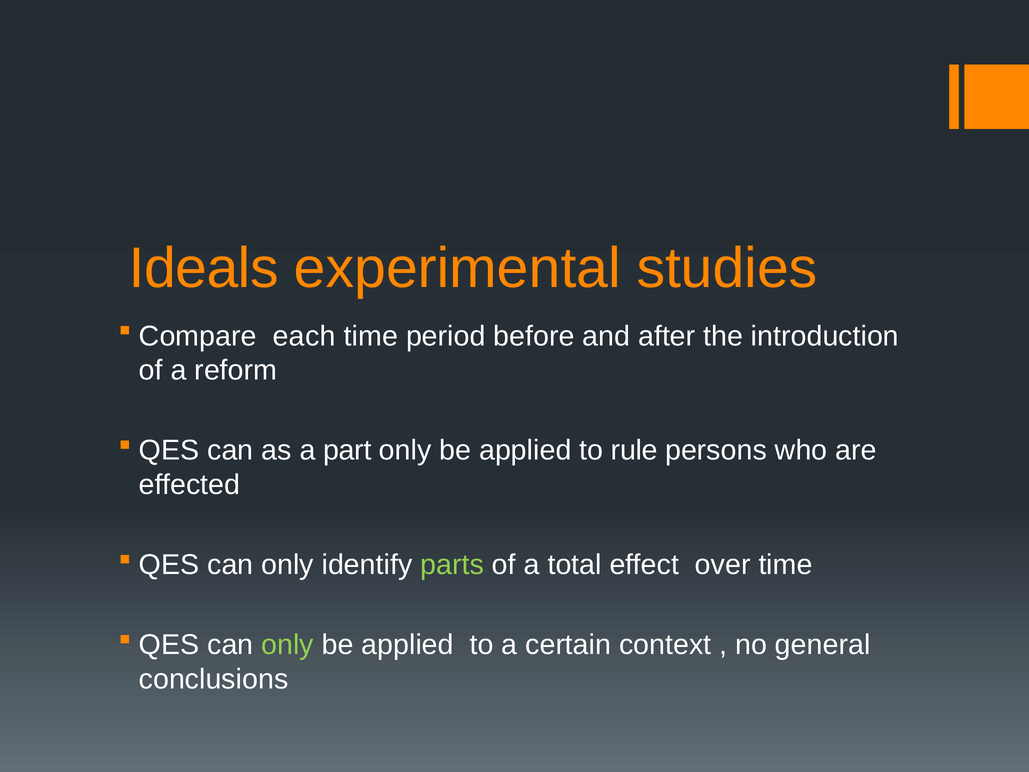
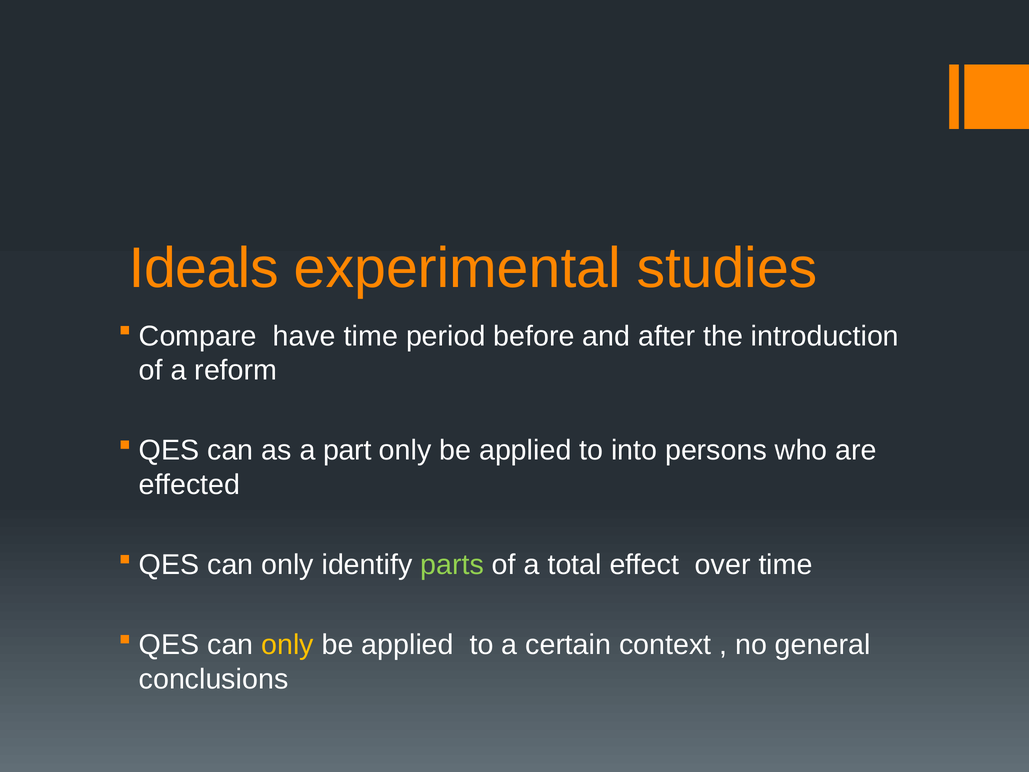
each: each -> have
rule: rule -> into
only at (288, 645) colour: light green -> yellow
